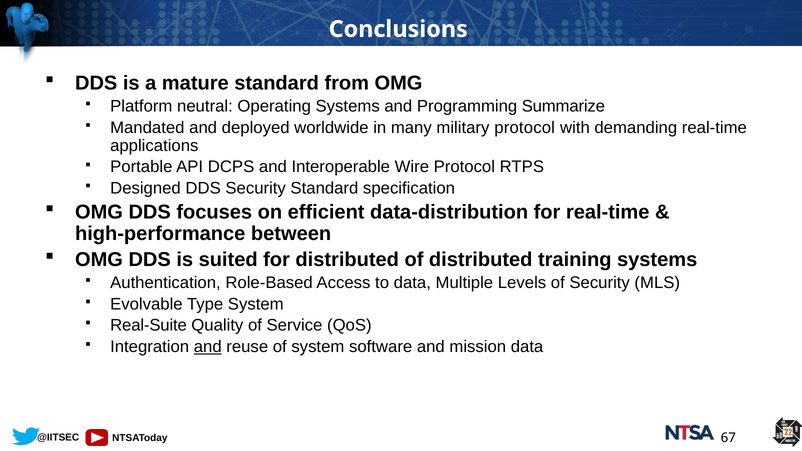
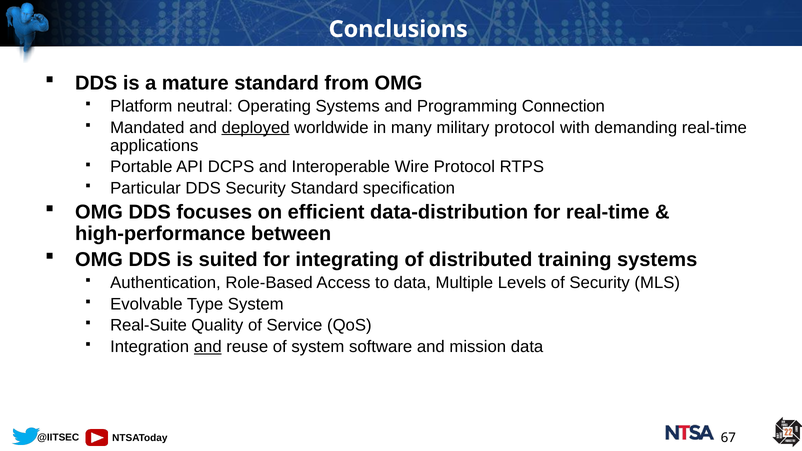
Summarize: Summarize -> Connection
deployed underline: none -> present
Designed: Designed -> Particular
for distributed: distributed -> integrating
